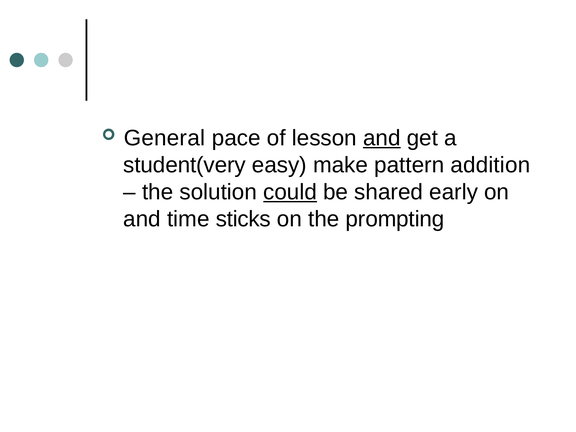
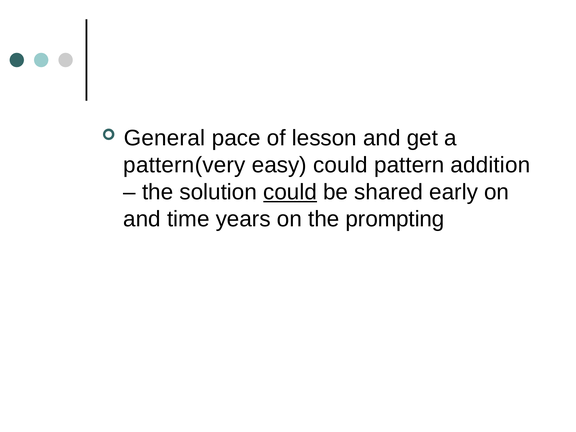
and at (382, 138) underline: present -> none
student(very: student(very -> pattern(very
easy make: make -> could
sticks: sticks -> years
